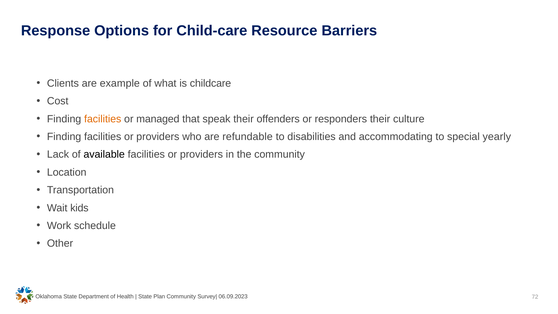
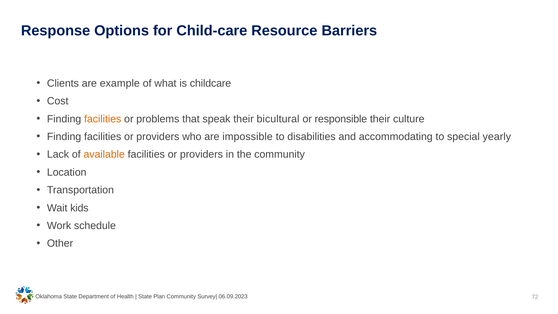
managed: managed -> problems
offenders: offenders -> bicultural
responders: responders -> responsible
refundable: refundable -> impossible
available colour: black -> orange
